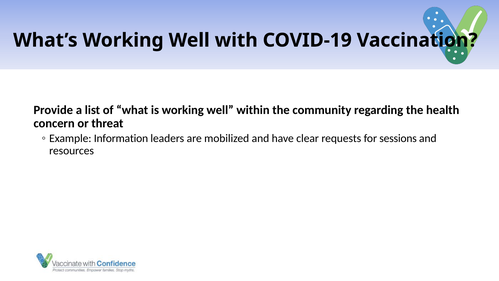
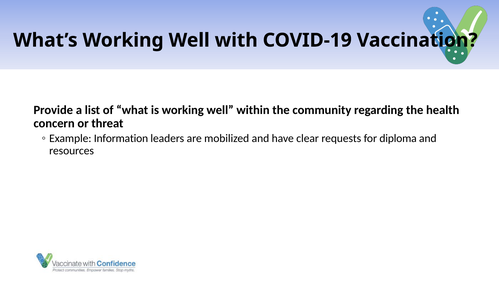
sessions: sessions -> diploma
